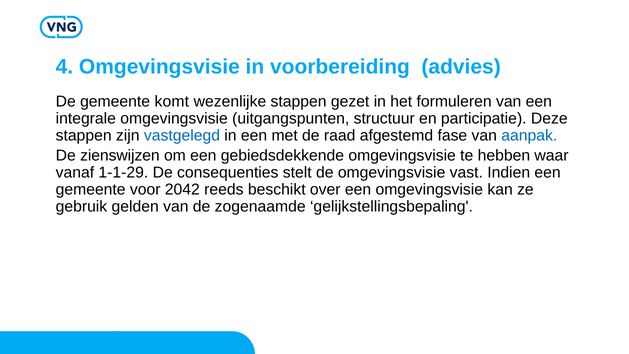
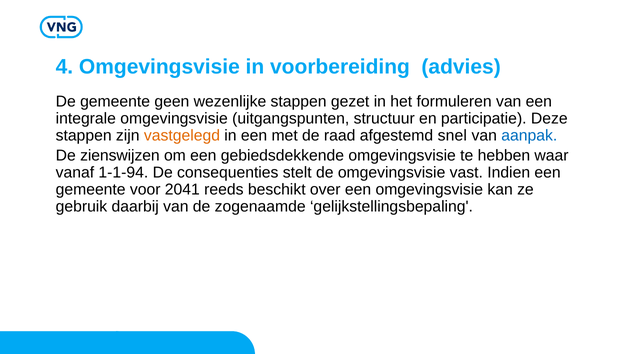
komt: komt -> geen
vastgelegd colour: blue -> orange
fase: fase -> snel
1-1-29: 1-1-29 -> 1-1-94
2042: 2042 -> 2041
gelden: gelden -> daarbij
